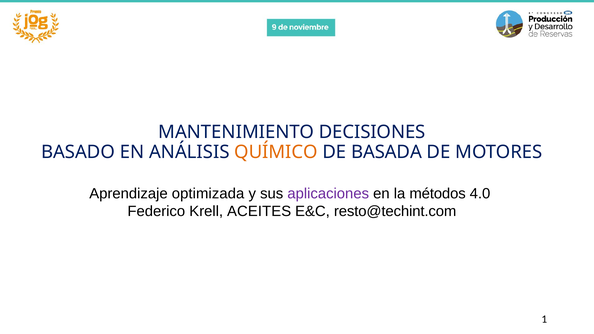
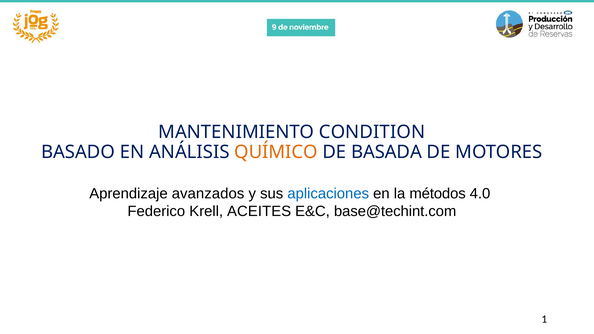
DECISIONES: DECISIONES -> CONDITION
optimizada: optimizada -> avanzados
aplicaciones colour: purple -> blue
resto@techint.com: resto@techint.com -> base@techint.com
